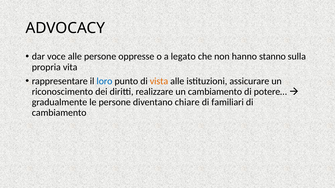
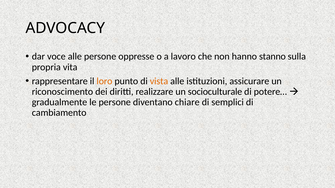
legato: legato -> lavoro
loro colour: blue -> orange
un cambiamento: cambiamento -> socioculturale
familiari: familiari -> semplici
